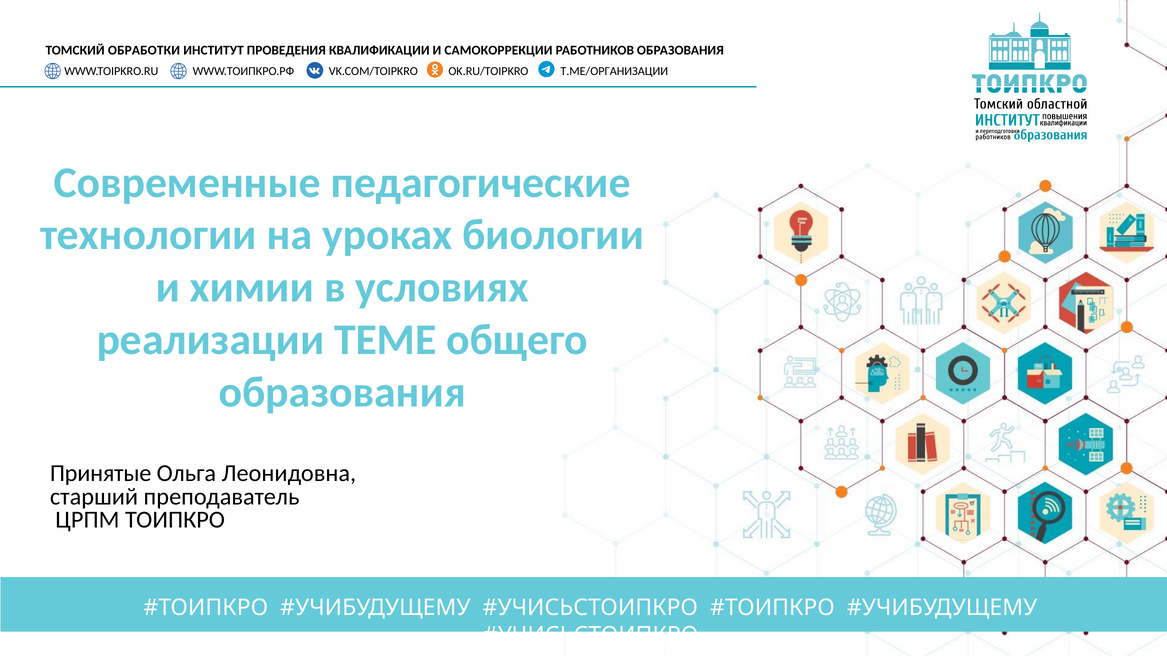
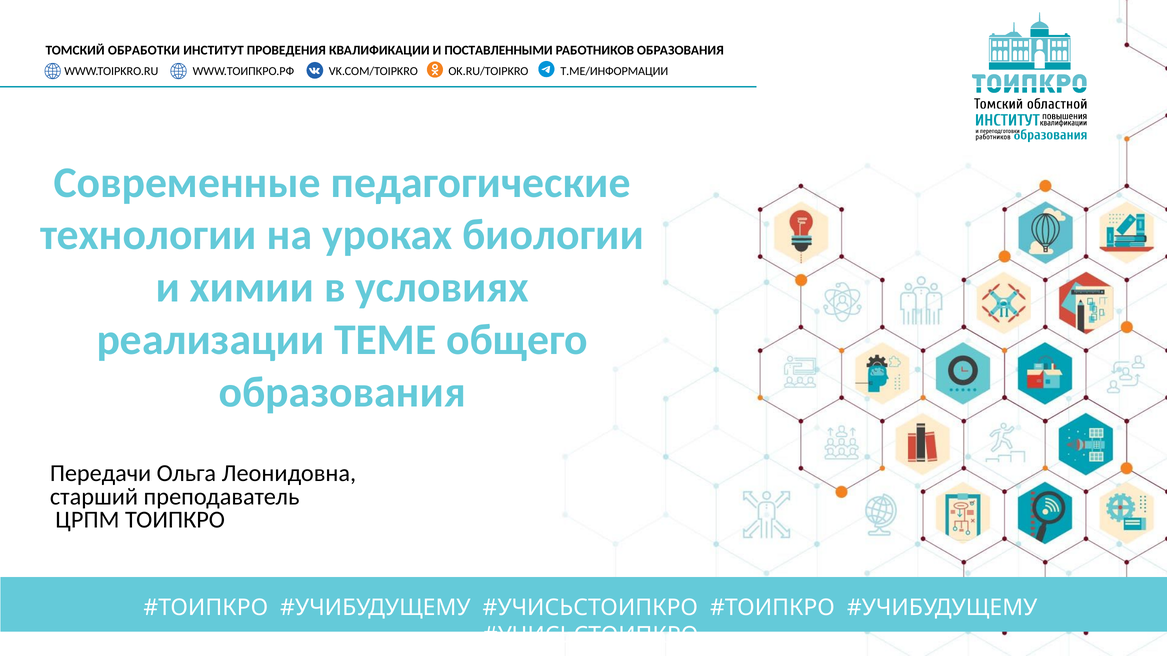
САМОКОРРЕКЦИИ: САМОКОРРЕКЦИИ -> ПОСТАВЛЕННЫМИ
T.ME/ОРГАНИЗАЦИИ: T.ME/ОРГАНИЗАЦИИ -> T.ME/ИНФОРМАЦИИ
Принятые: Принятые -> Передачи
